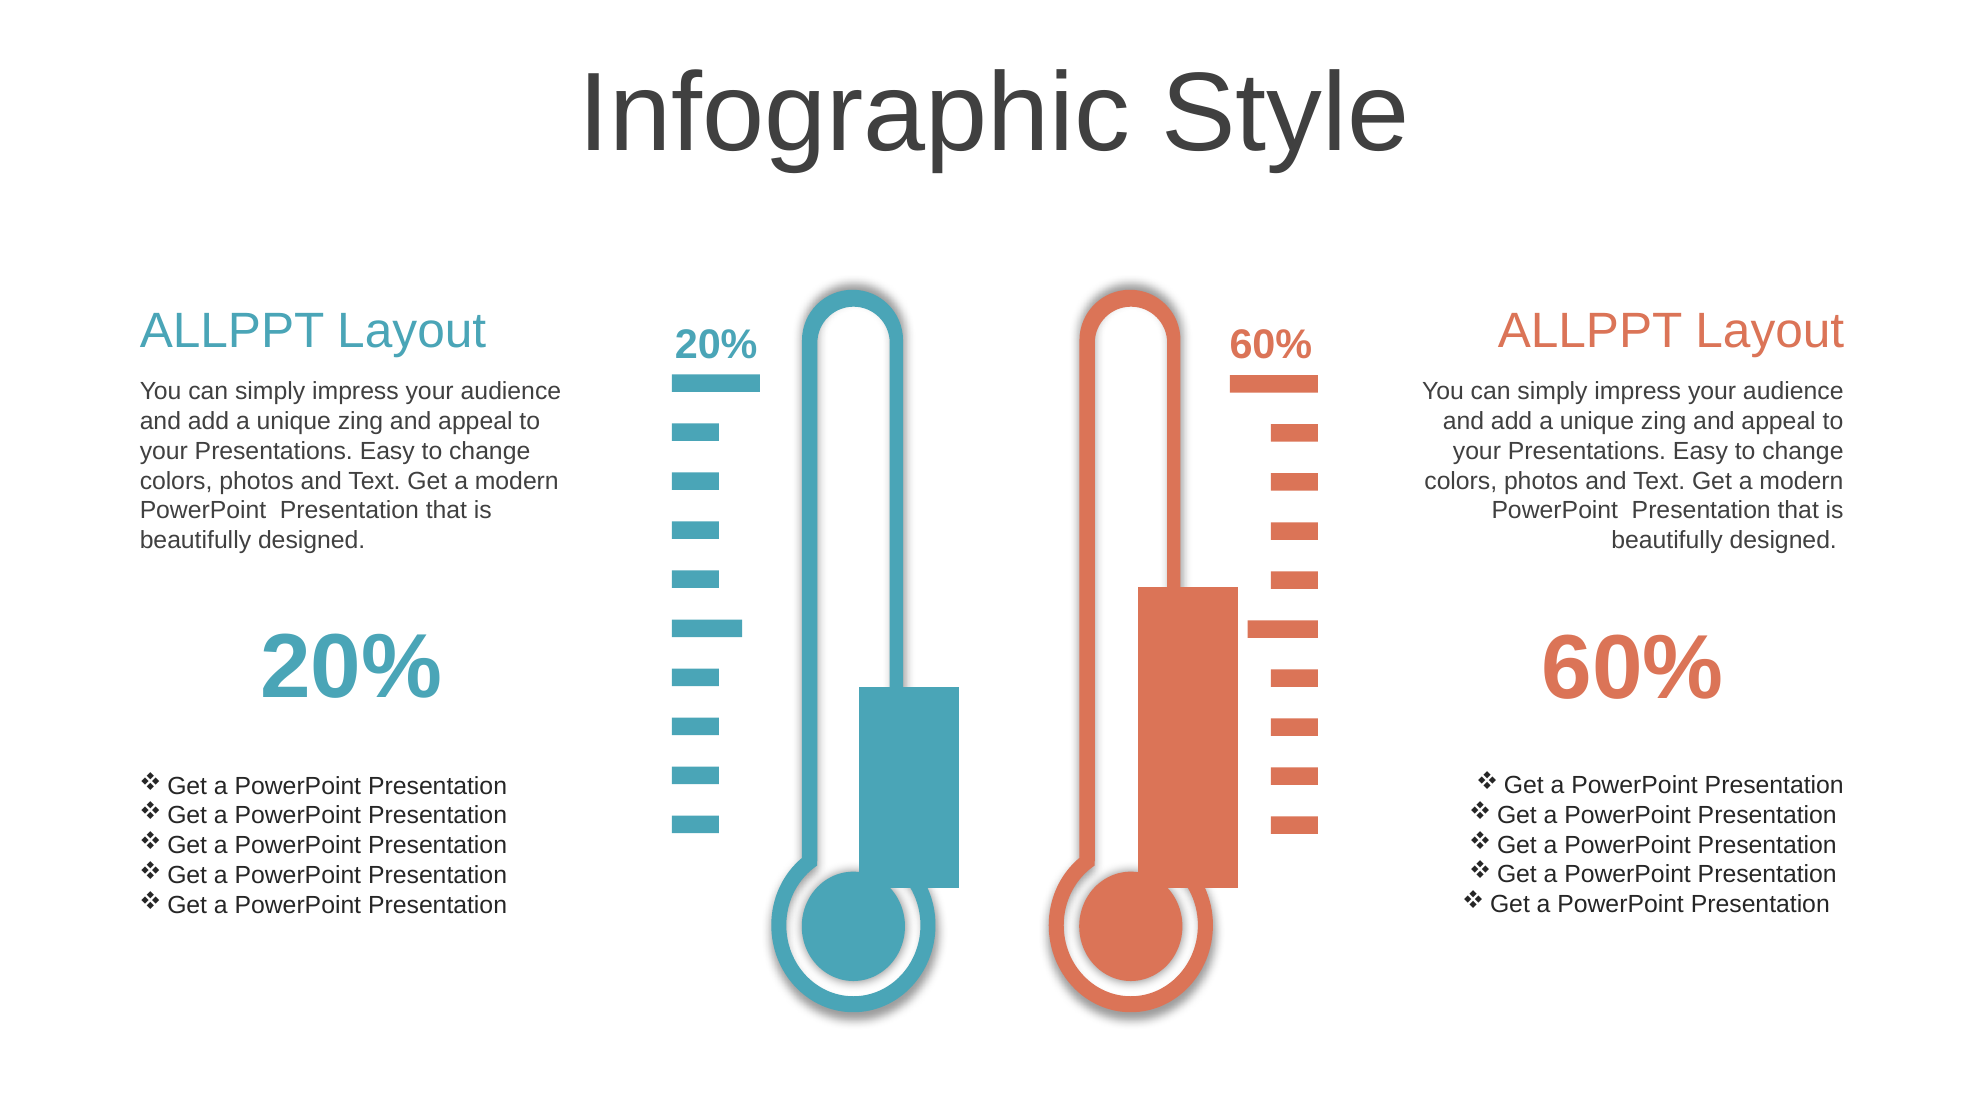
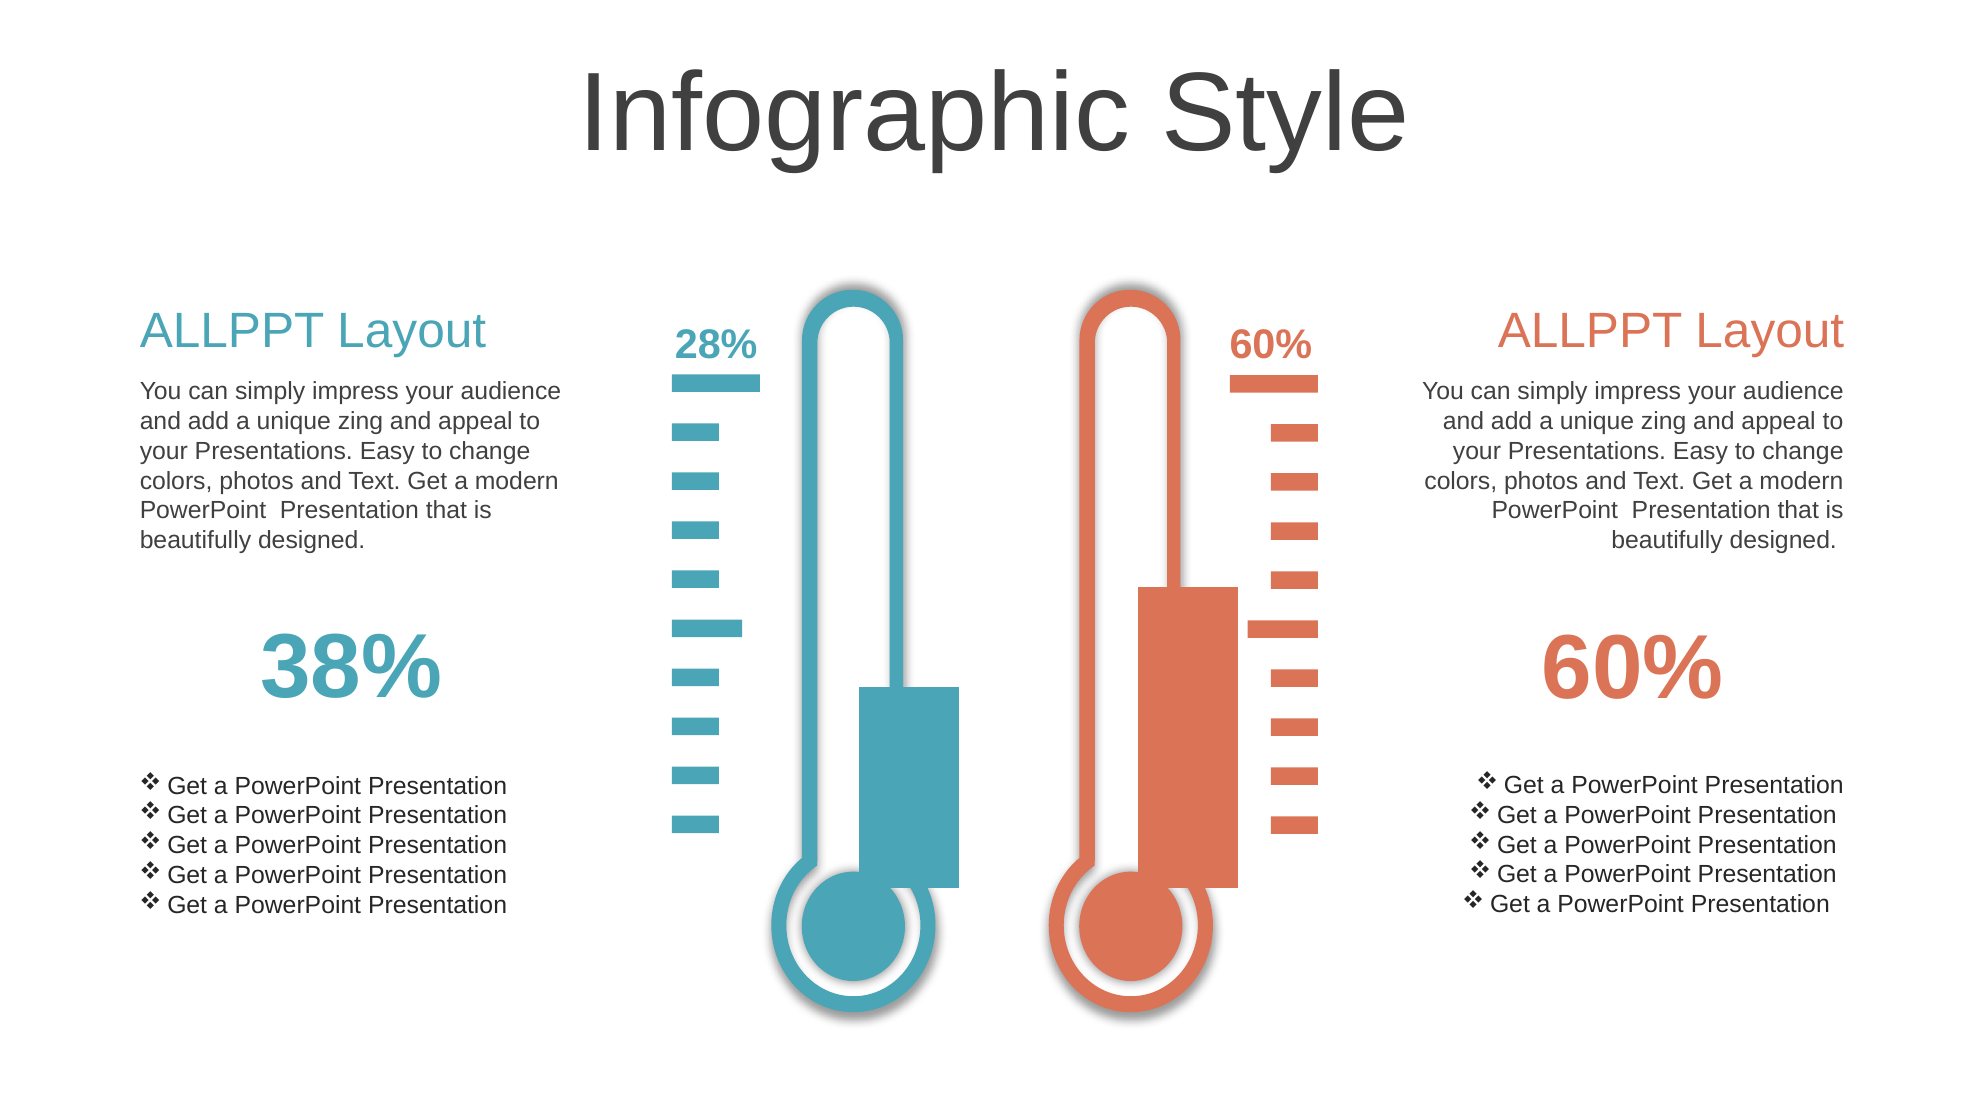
20% at (716, 345): 20% -> 28%
20% at (351, 668): 20% -> 38%
